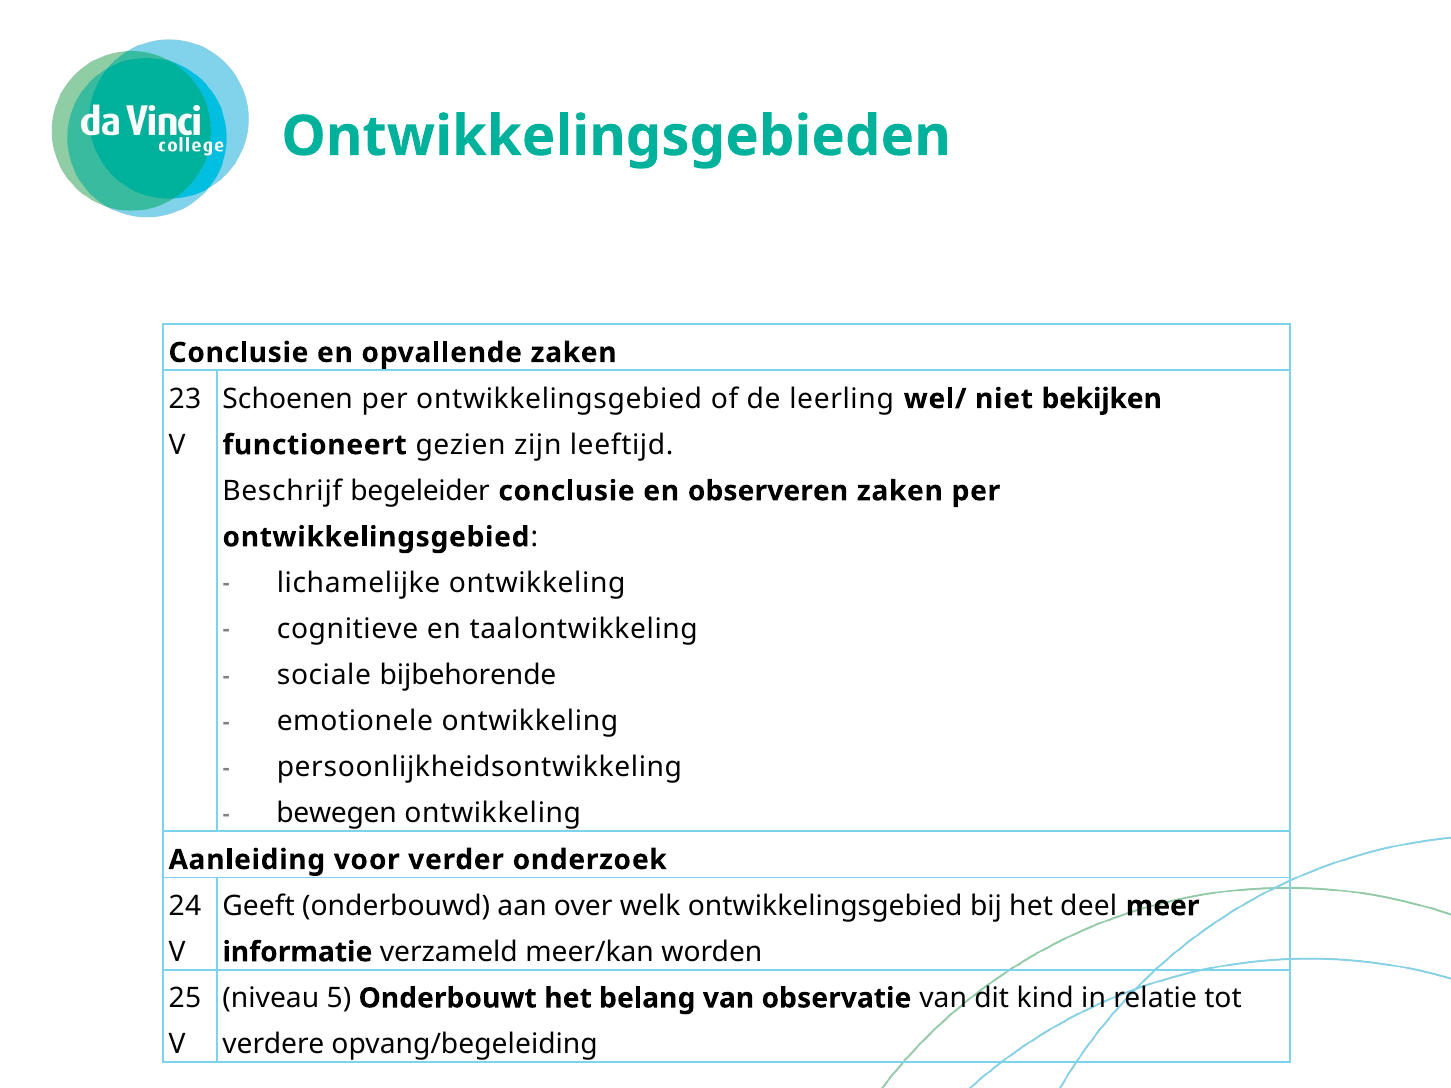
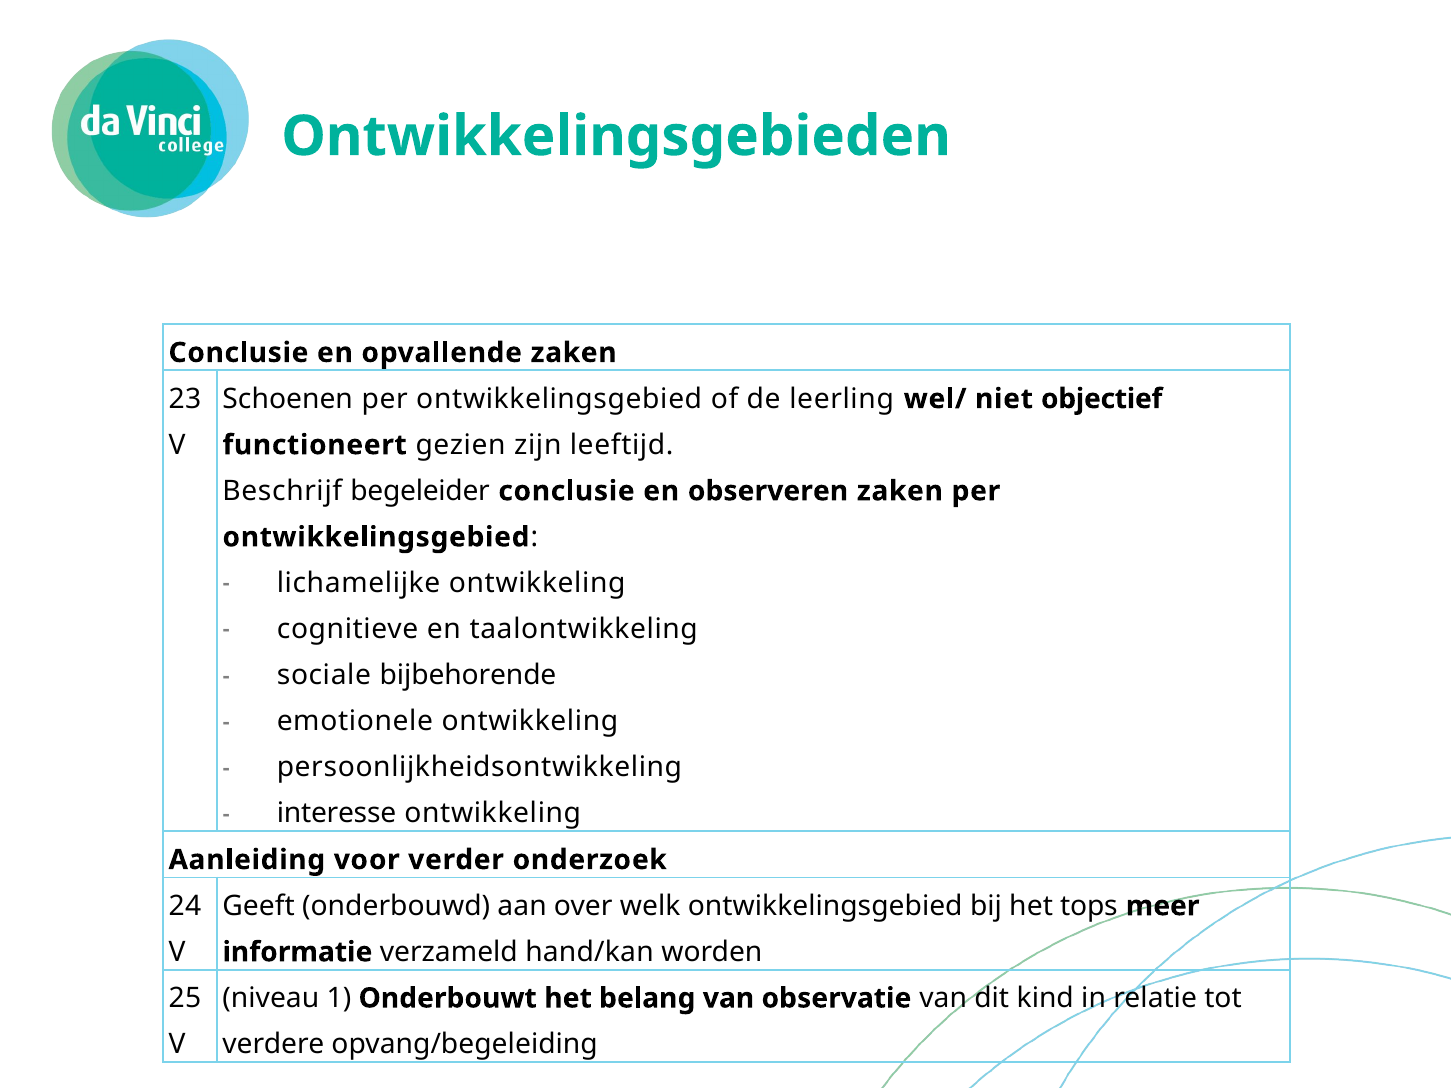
bekijken: bekijken -> objectief
bewegen: bewegen -> interesse
deel: deel -> tops
meer/kan: meer/kan -> hand/kan
5: 5 -> 1
